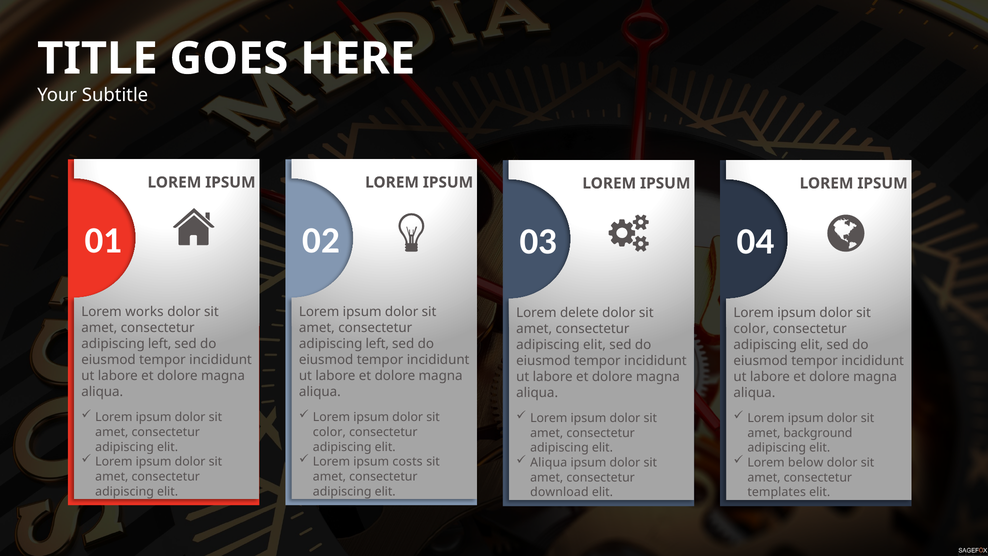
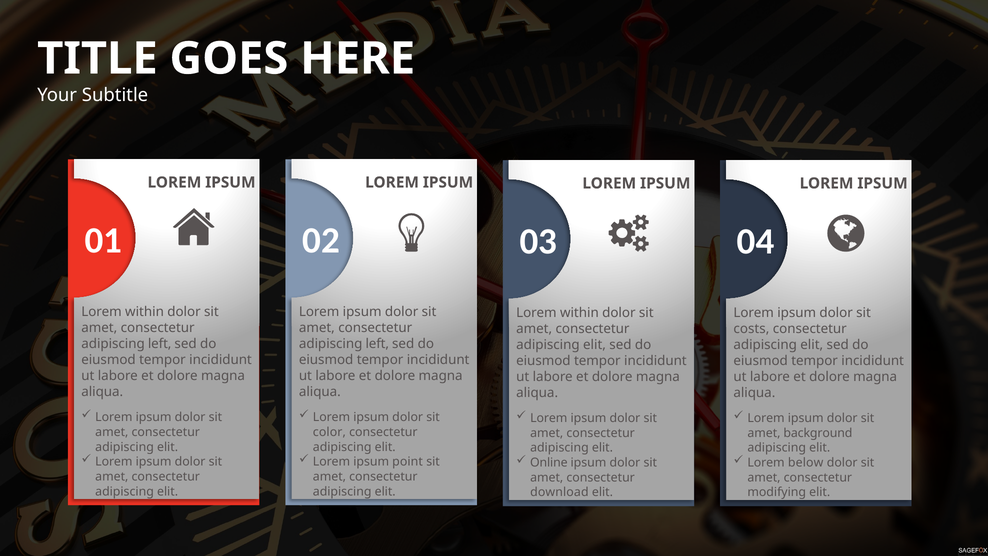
works at (144, 312): works -> within
delete at (579, 312): delete -> within
color at (751, 329): color -> costs
costs: costs -> point
Aliqua at (549, 463): Aliqua -> Online
templates: templates -> modifying
